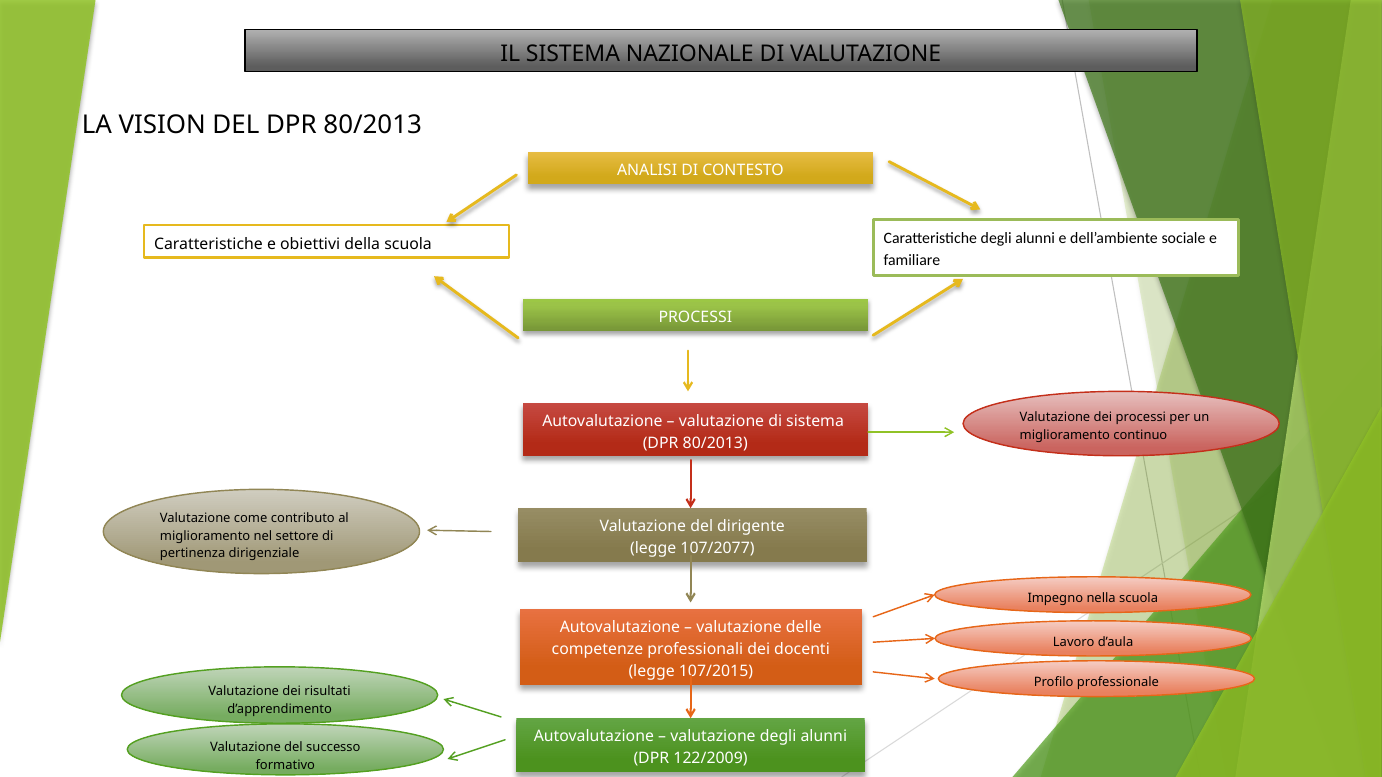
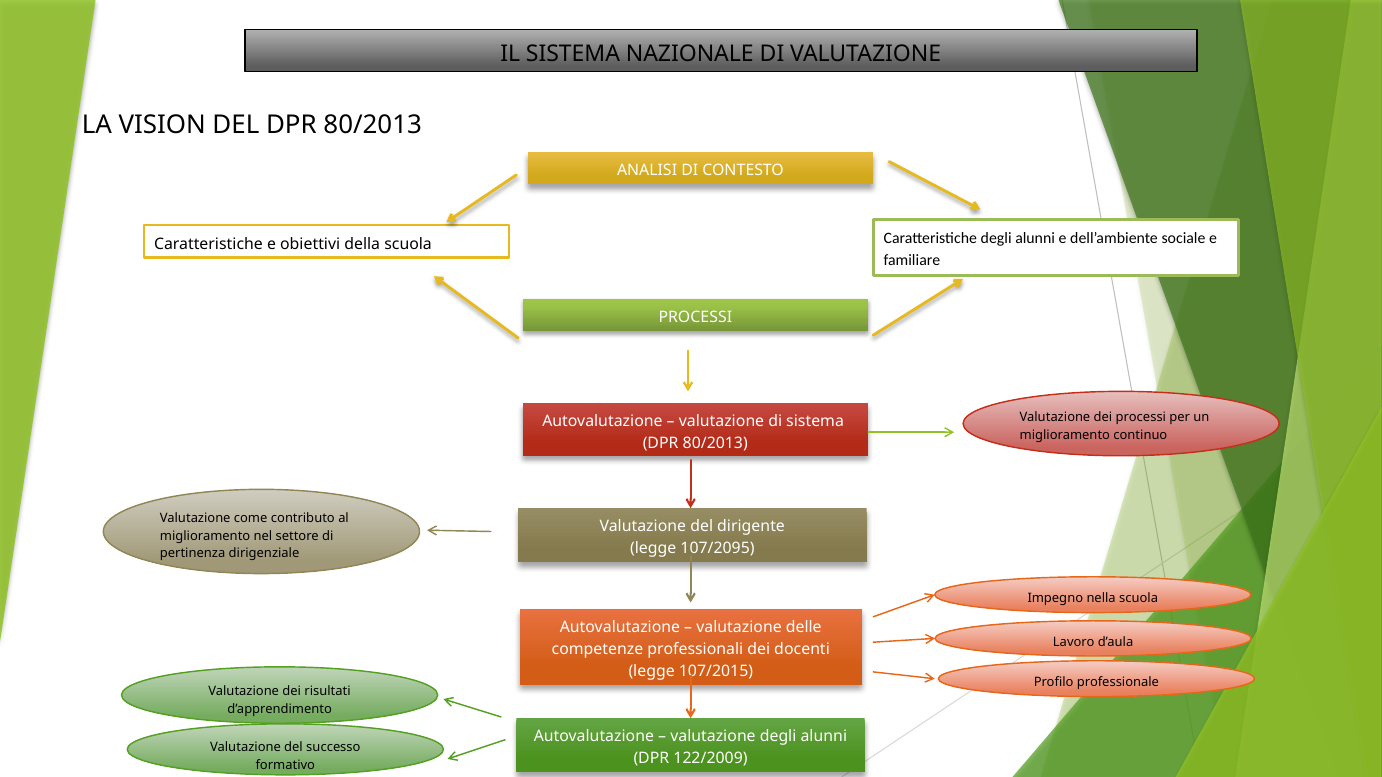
107/2077: 107/2077 -> 107/2095
